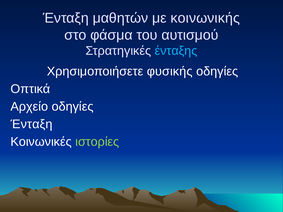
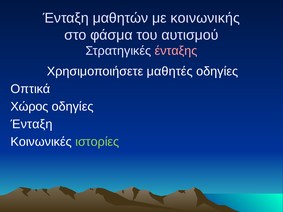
ένταξης colour: light blue -> pink
φυσικής: φυσικής -> μαθητές
Αρχείο: Αρχείο -> Χώρος
